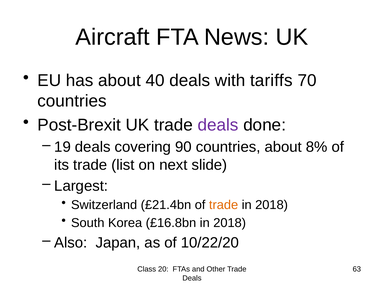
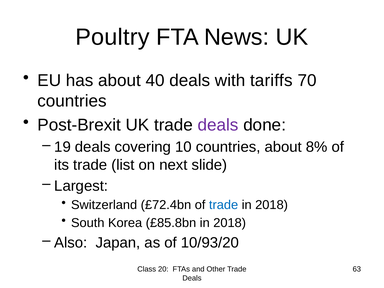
Aircraft: Aircraft -> Poultry
90: 90 -> 10
£21.4bn: £21.4bn -> £72.4bn
trade at (224, 205) colour: orange -> blue
£16.8bn: £16.8bn -> £85.8bn
10/22/20: 10/22/20 -> 10/93/20
